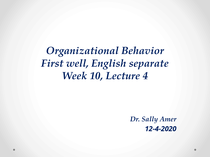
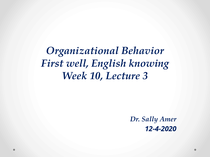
separate: separate -> knowing
4: 4 -> 3
